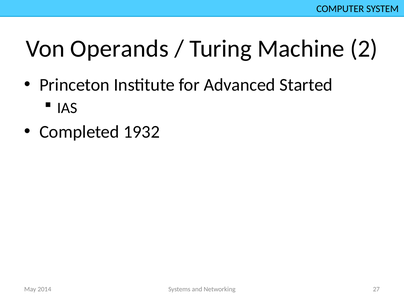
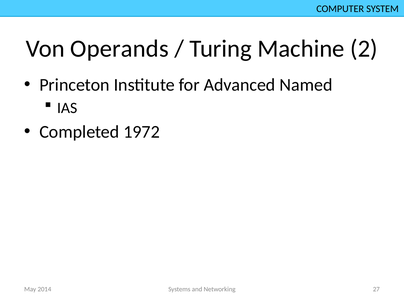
Started: Started -> Named
1932: 1932 -> 1972
